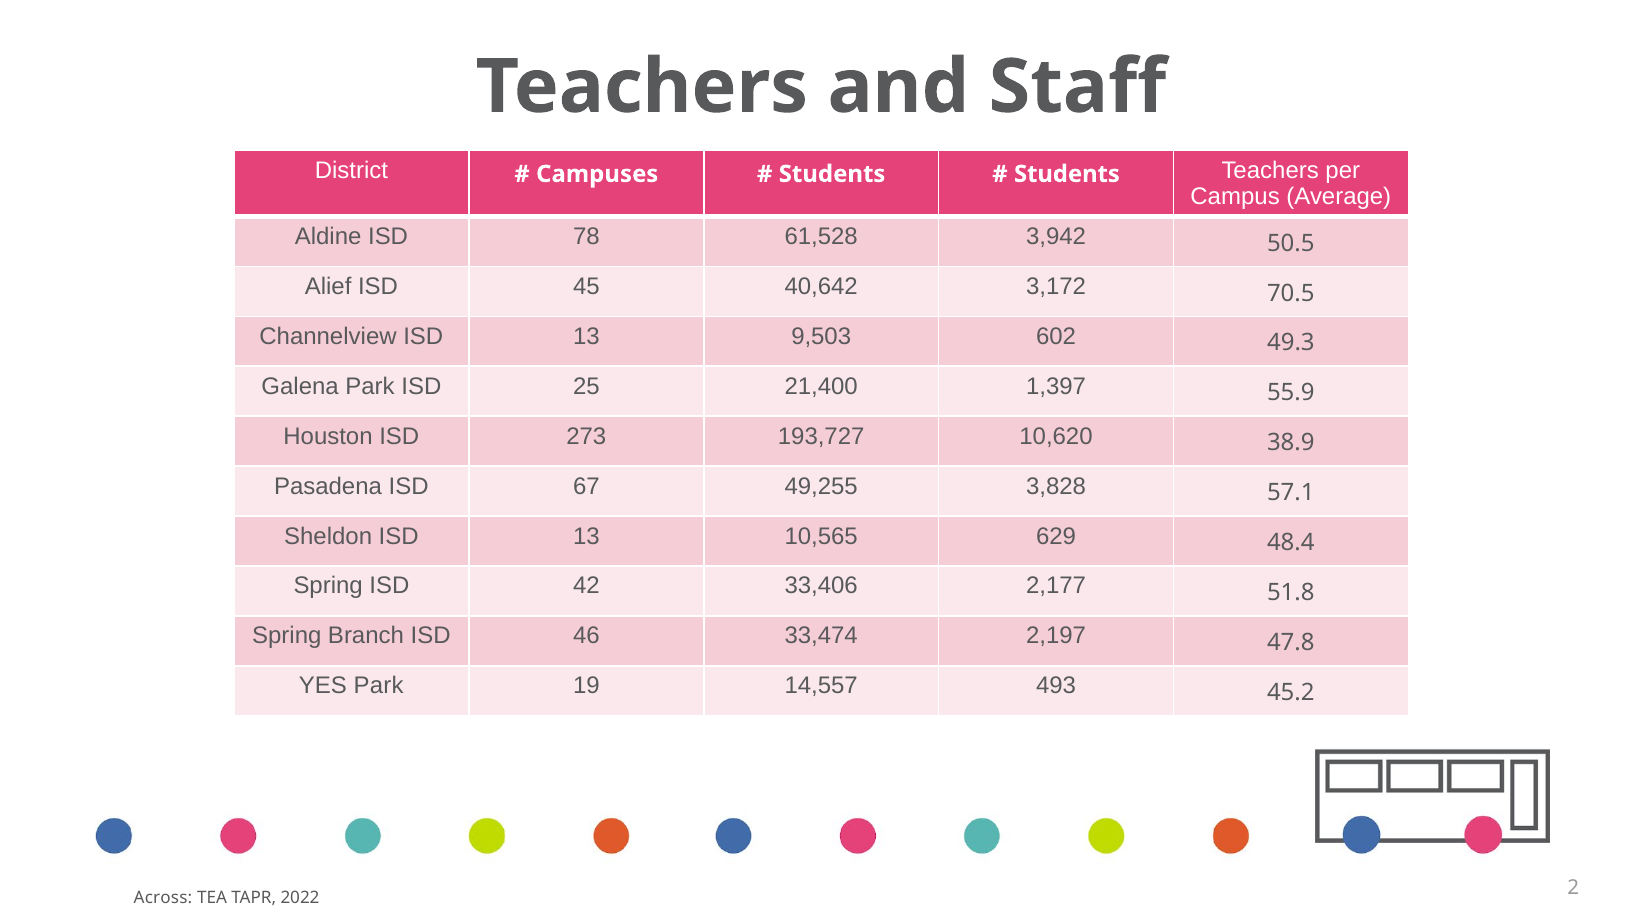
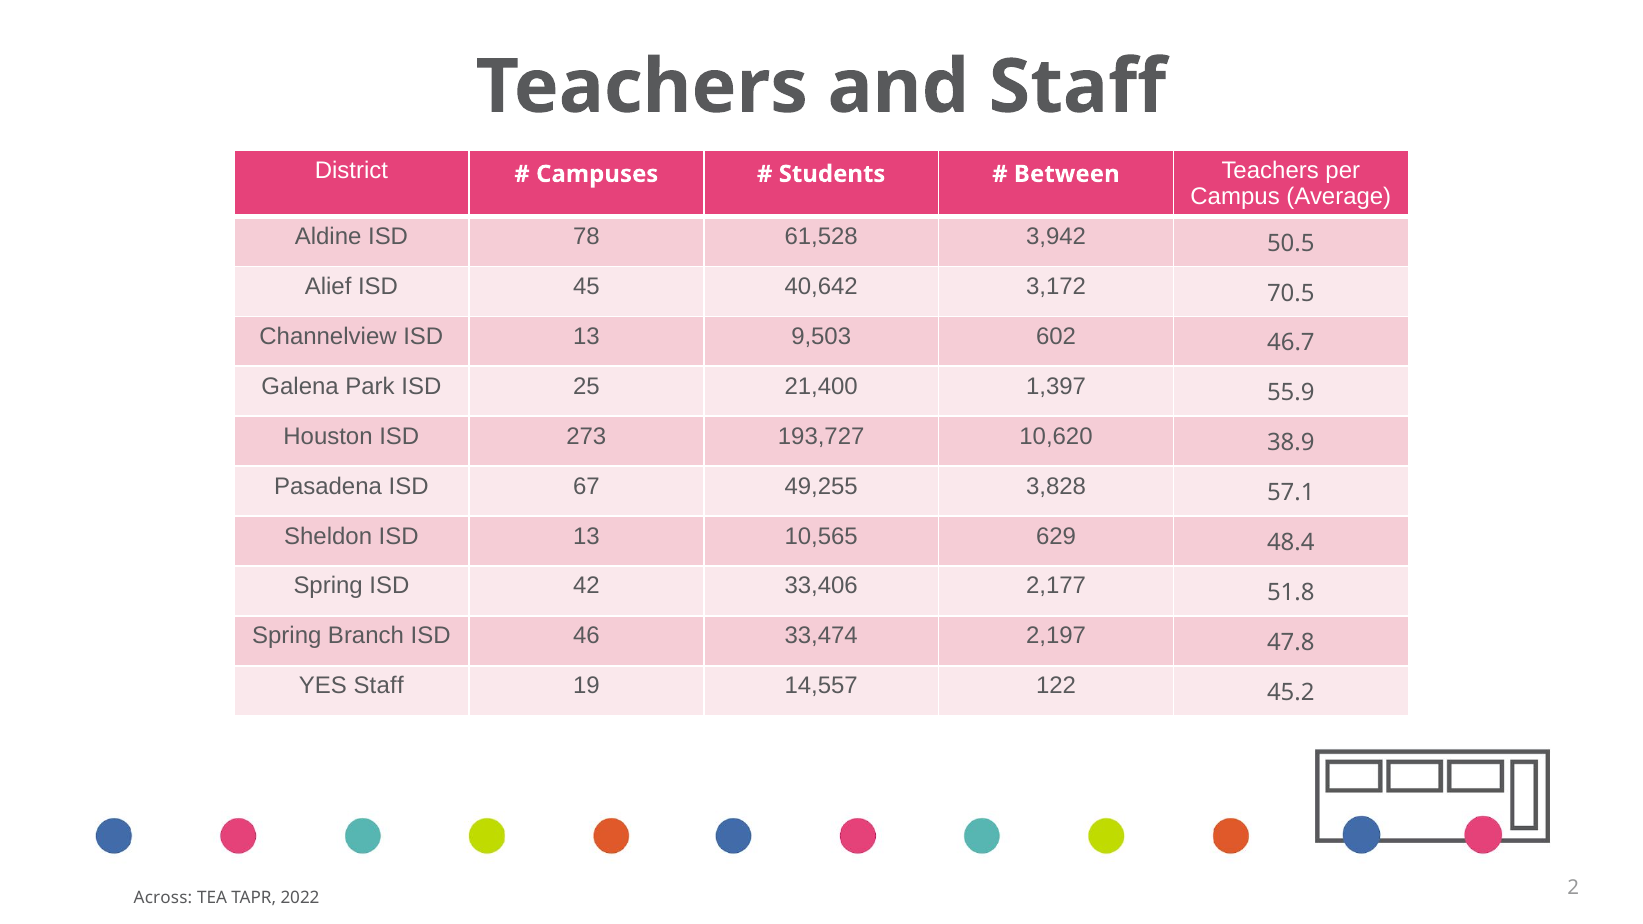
Students at (1067, 174): Students -> Between
49.3: 49.3 -> 46.7
YES Park: Park -> Staff
493: 493 -> 122
